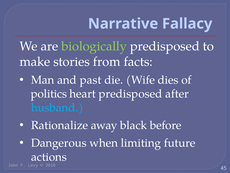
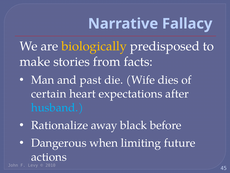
biologically colour: light green -> yellow
politics: politics -> certain
heart predisposed: predisposed -> expectations
